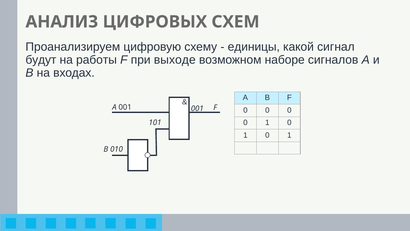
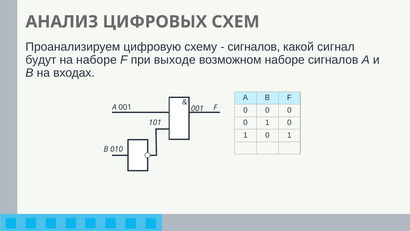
единицы at (254, 47): единицы -> сигналов
на работы: работы -> наборе
